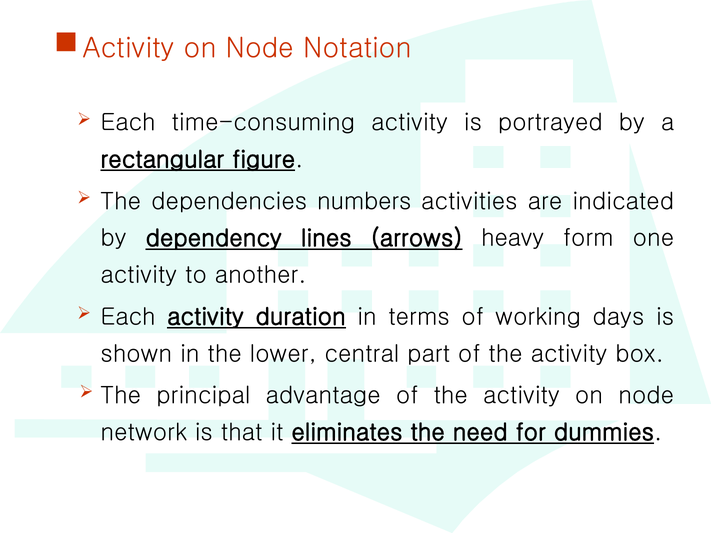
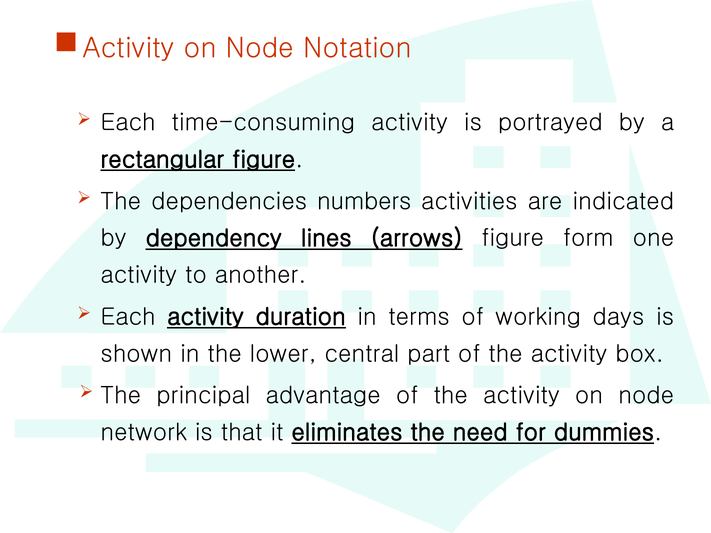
arrows heavy: heavy -> figure
